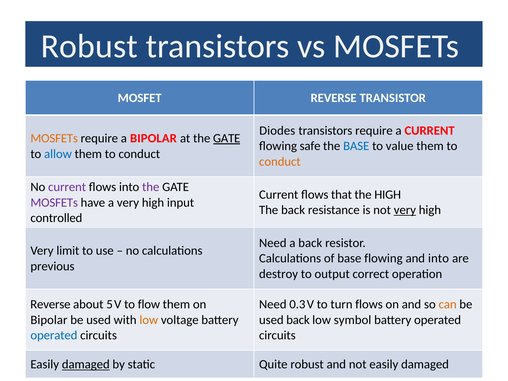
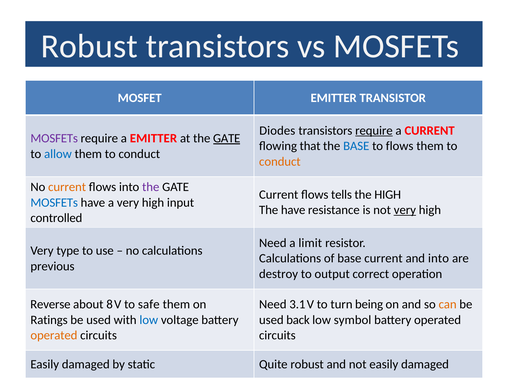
MOSFET REVERSE: REVERSE -> EMITTER
require at (374, 131) underline: none -> present
MOSFETs at (54, 138) colour: orange -> purple
a BIPOLAR: BIPOLAR -> EMITTER
safe: safe -> that
to value: value -> flows
current at (67, 187) colour: purple -> orange
that: that -> tells
MOSFETs at (54, 203) colour: purple -> blue
The back: back -> have
a back: back -> limit
limit: limit -> type
base flowing: flowing -> current
5: 5 -> 8
flow: flow -> safe
0.3: 0.3 -> 3.1
turn flows: flows -> being
Bipolar at (49, 320): Bipolar -> Ratings
low at (149, 320) colour: orange -> blue
operated at (54, 335) colour: blue -> orange
damaged at (86, 364) underline: present -> none
